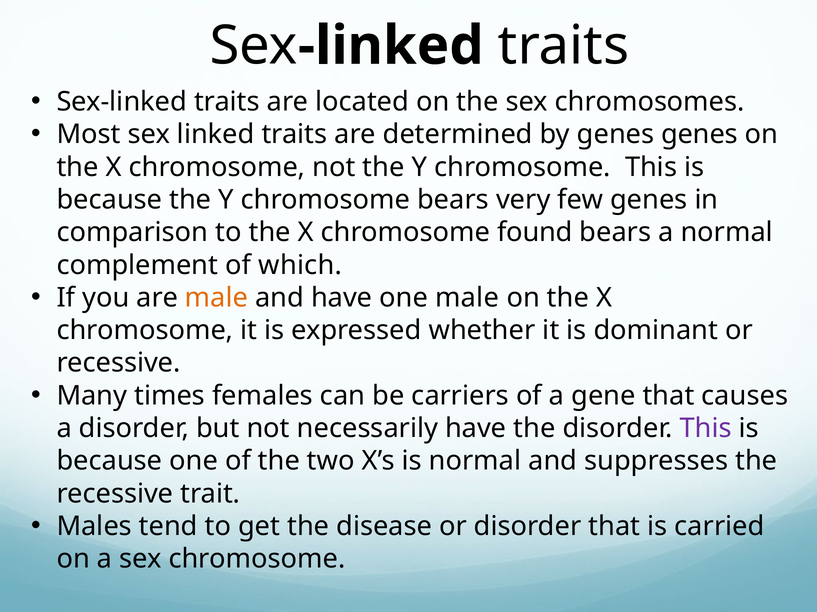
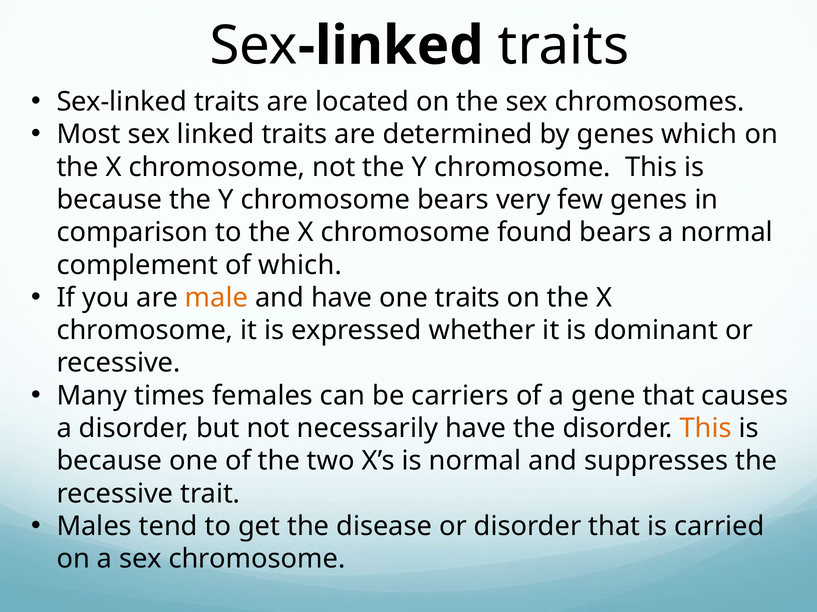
genes genes: genes -> which
one male: male -> traits
This at (706, 429) colour: purple -> orange
